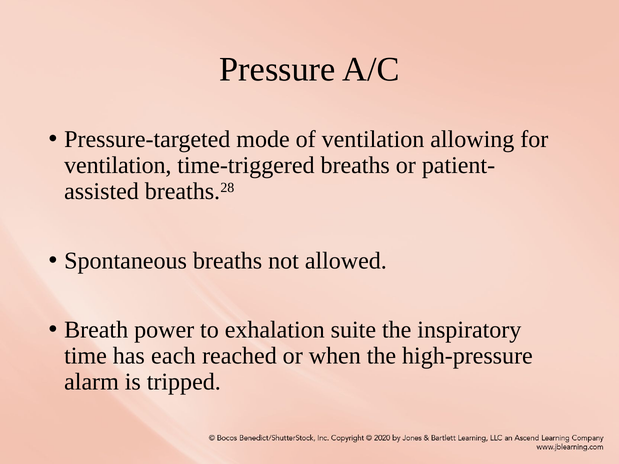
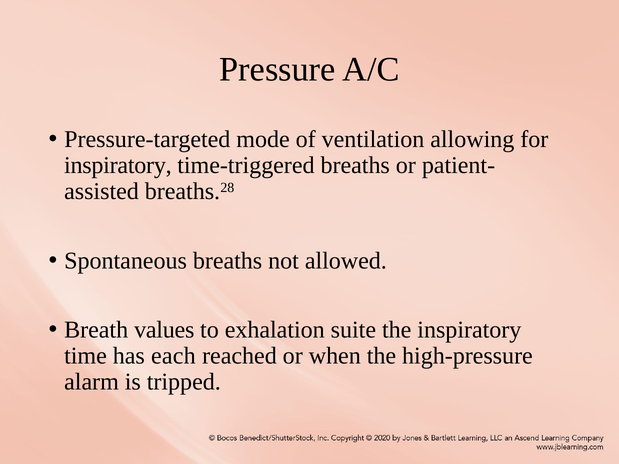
ventilation at (118, 166): ventilation -> inspiratory
power: power -> values
